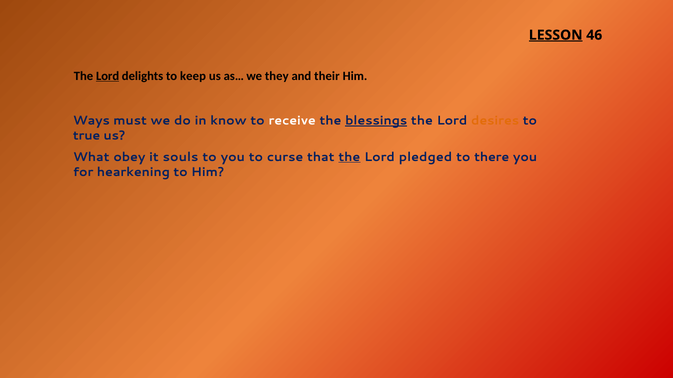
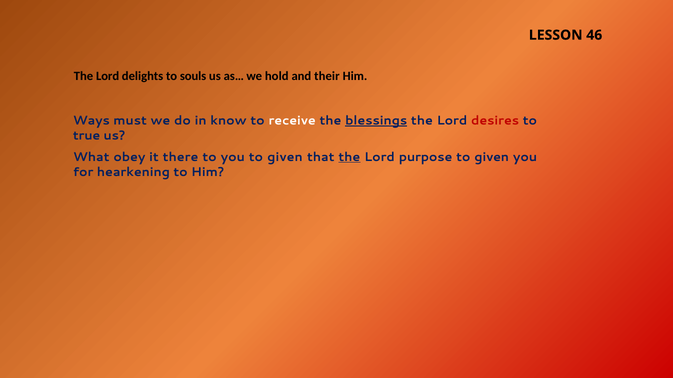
LESSON underline: present -> none
Lord at (108, 76) underline: present -> none
keep: keep -> souls
they: they -> hold
desires colour: orange -> red
souls: souls -> there
you to curse: curse -> given
pledged: pledged -> purpose
there at (492, 157): there -> given
